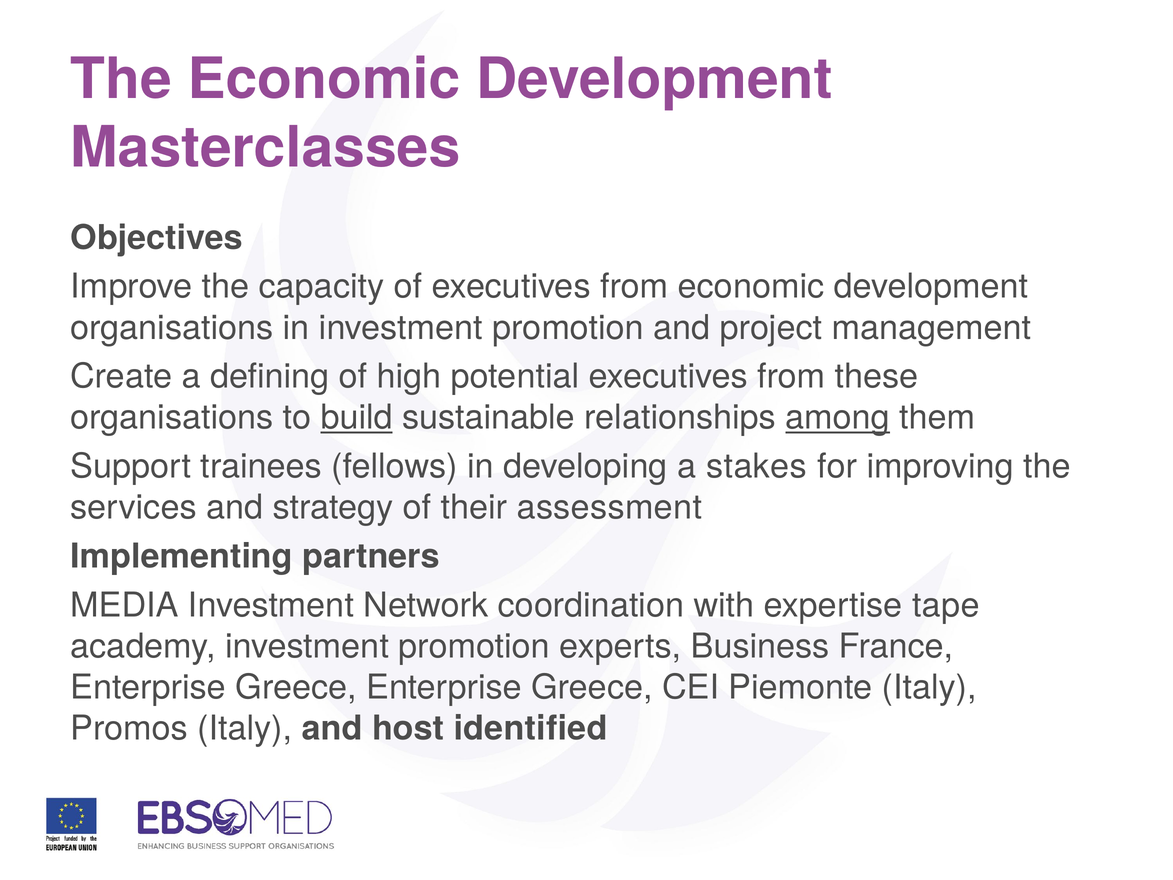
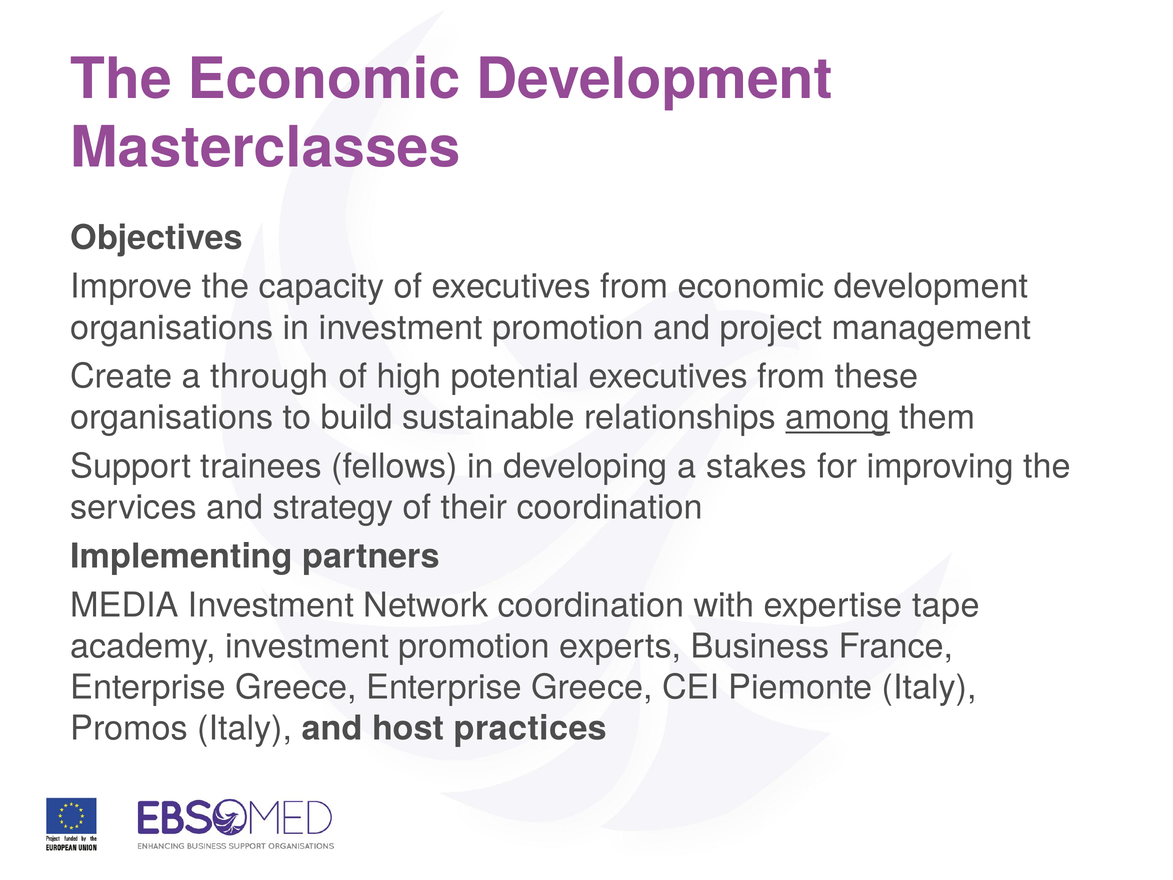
defining: defining -> through
build underline: present -> none
their assessment: assessment -> coordination
identified: identified -> practices
